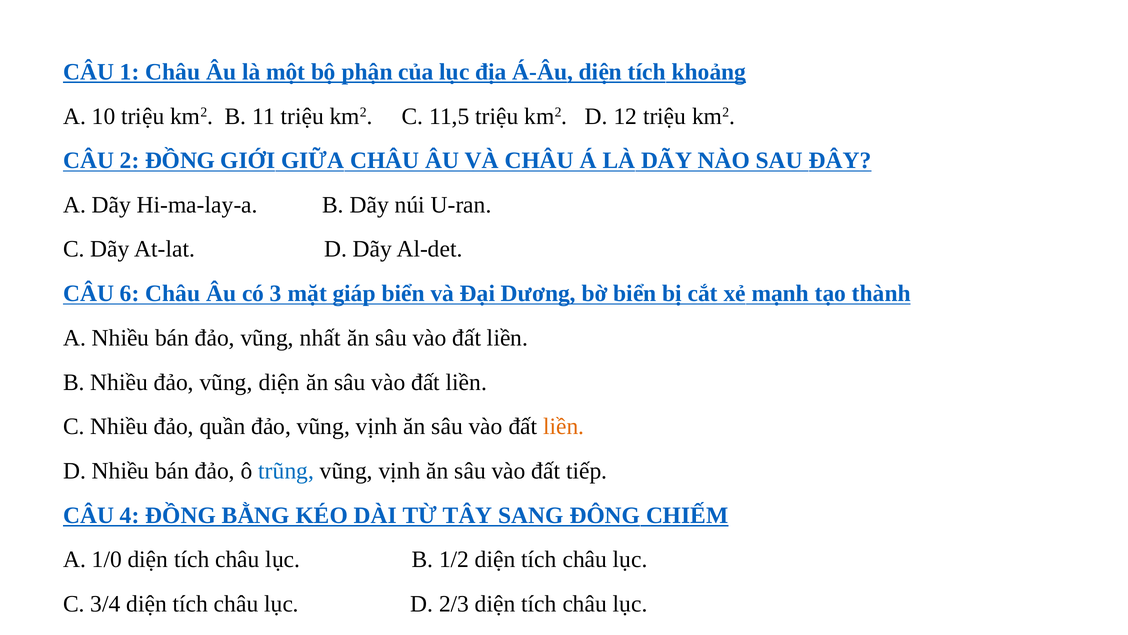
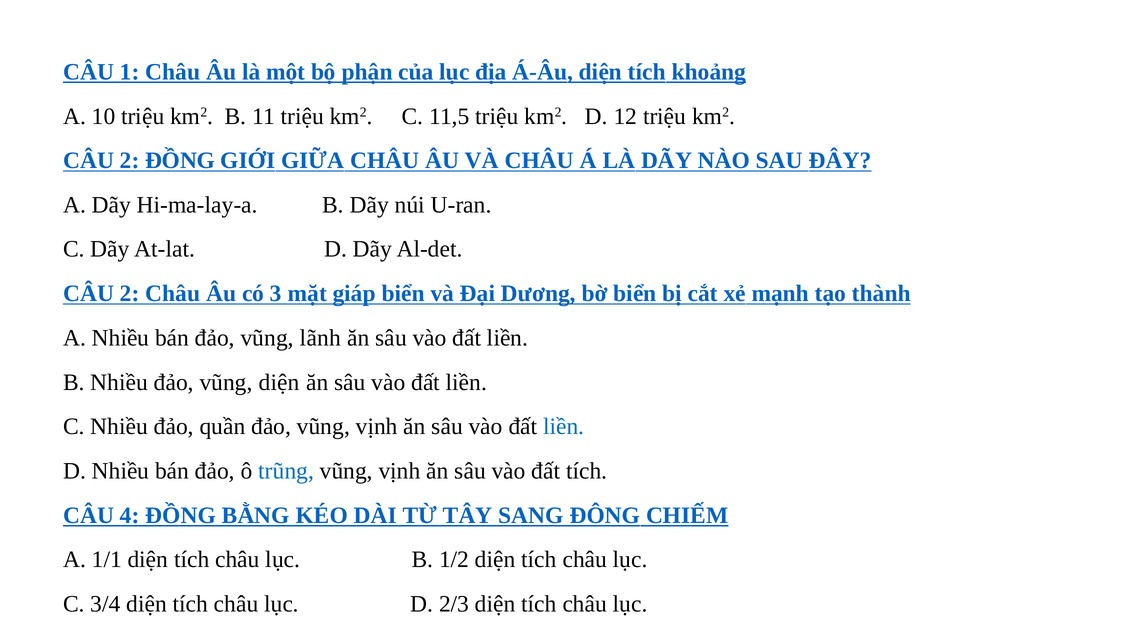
6 at (130, 293): 6 -> 2
nhất: nhất -> lãnh
liền at (564, 426) colour: orange -> blue
đất tiếp: tiếp -> tích
1/0: 1/0 -> 1/1
